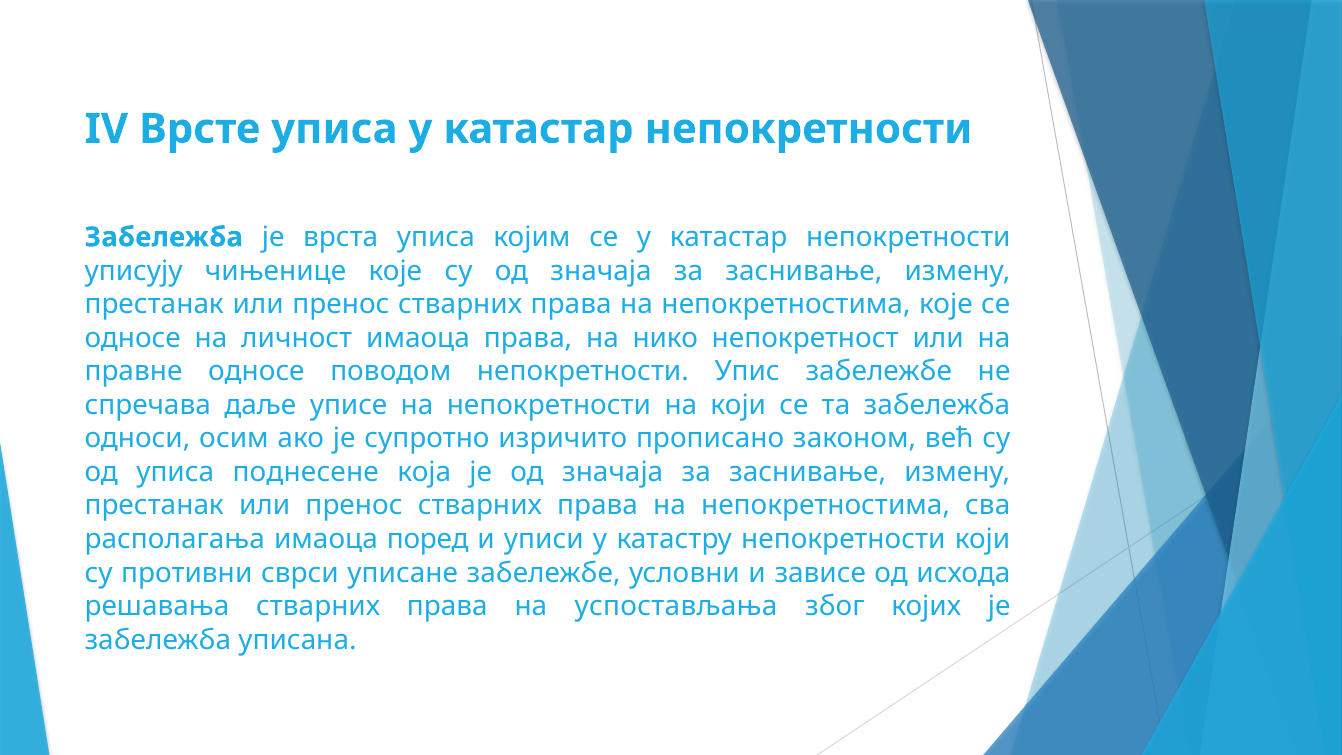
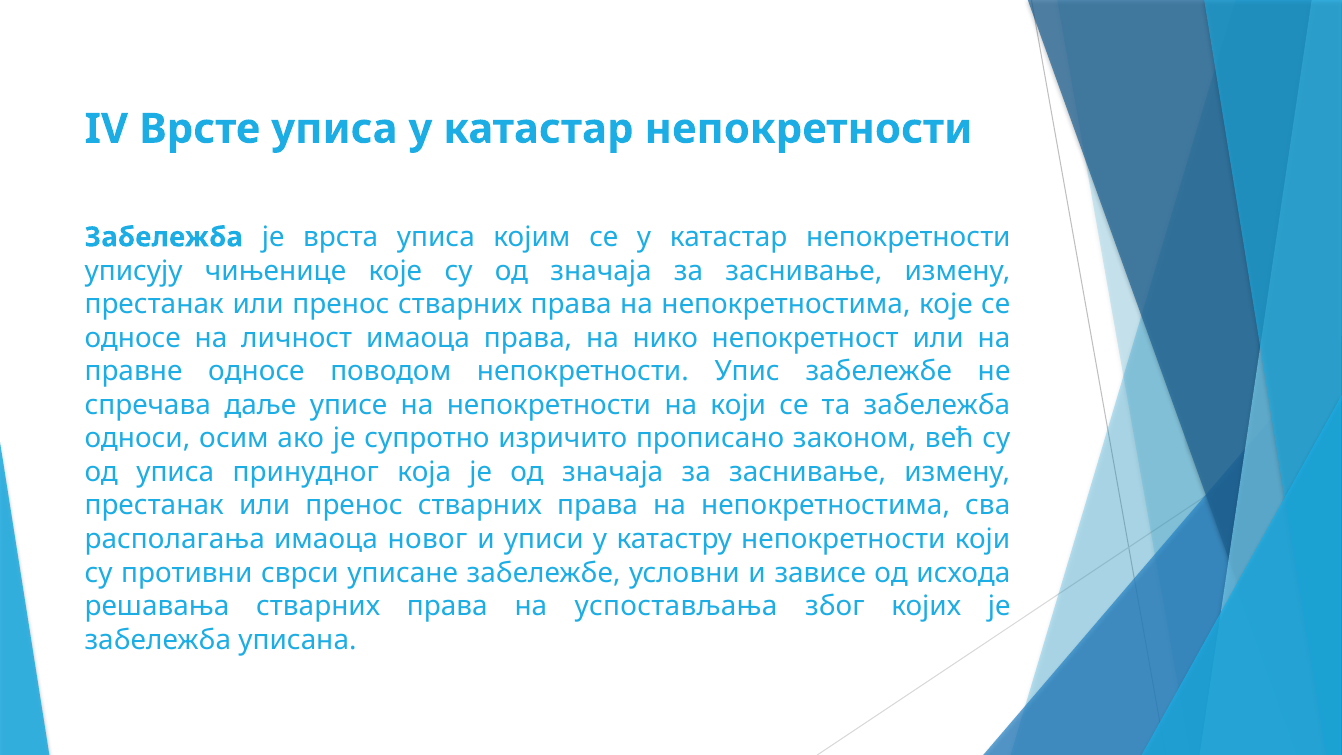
поднесене: поднесене -> принудног
поред: поред -> новог
